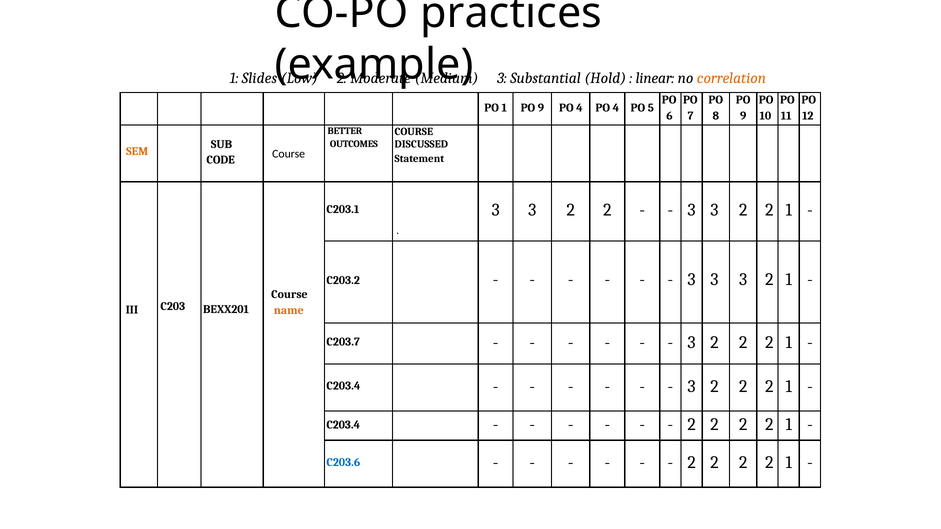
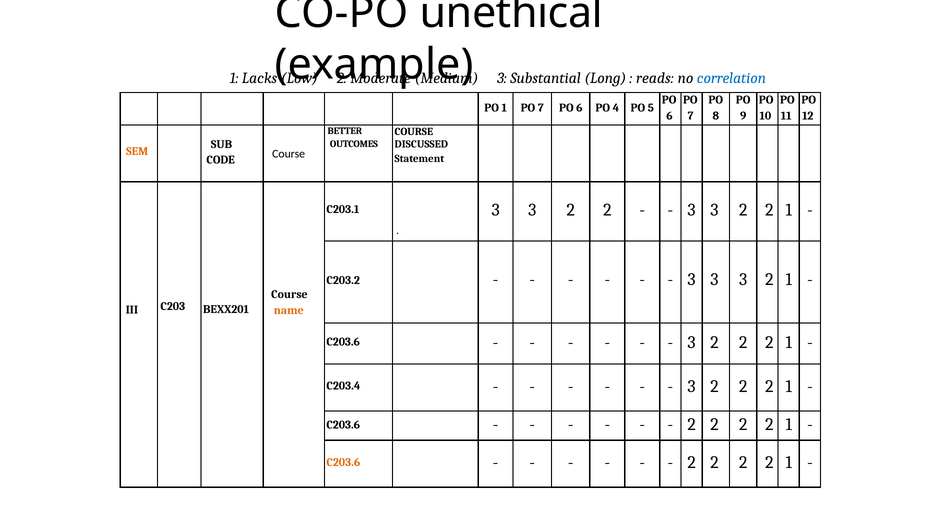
practices: practices -> unethical
Slides: Slides -> Lacks
Hold: Hold -> Long
linear: linear -> reads
correlation colour: orange -> blue
1 PO 9: 9 -> 7
4 at (579, 108): 4 -> 6
C203.7 at (343, 342): C203.7 -> C203.6
C203.4 at (343, 425): C203.4 -> C203.6
C203.6 at (343, 462) colour: blue -> orange
